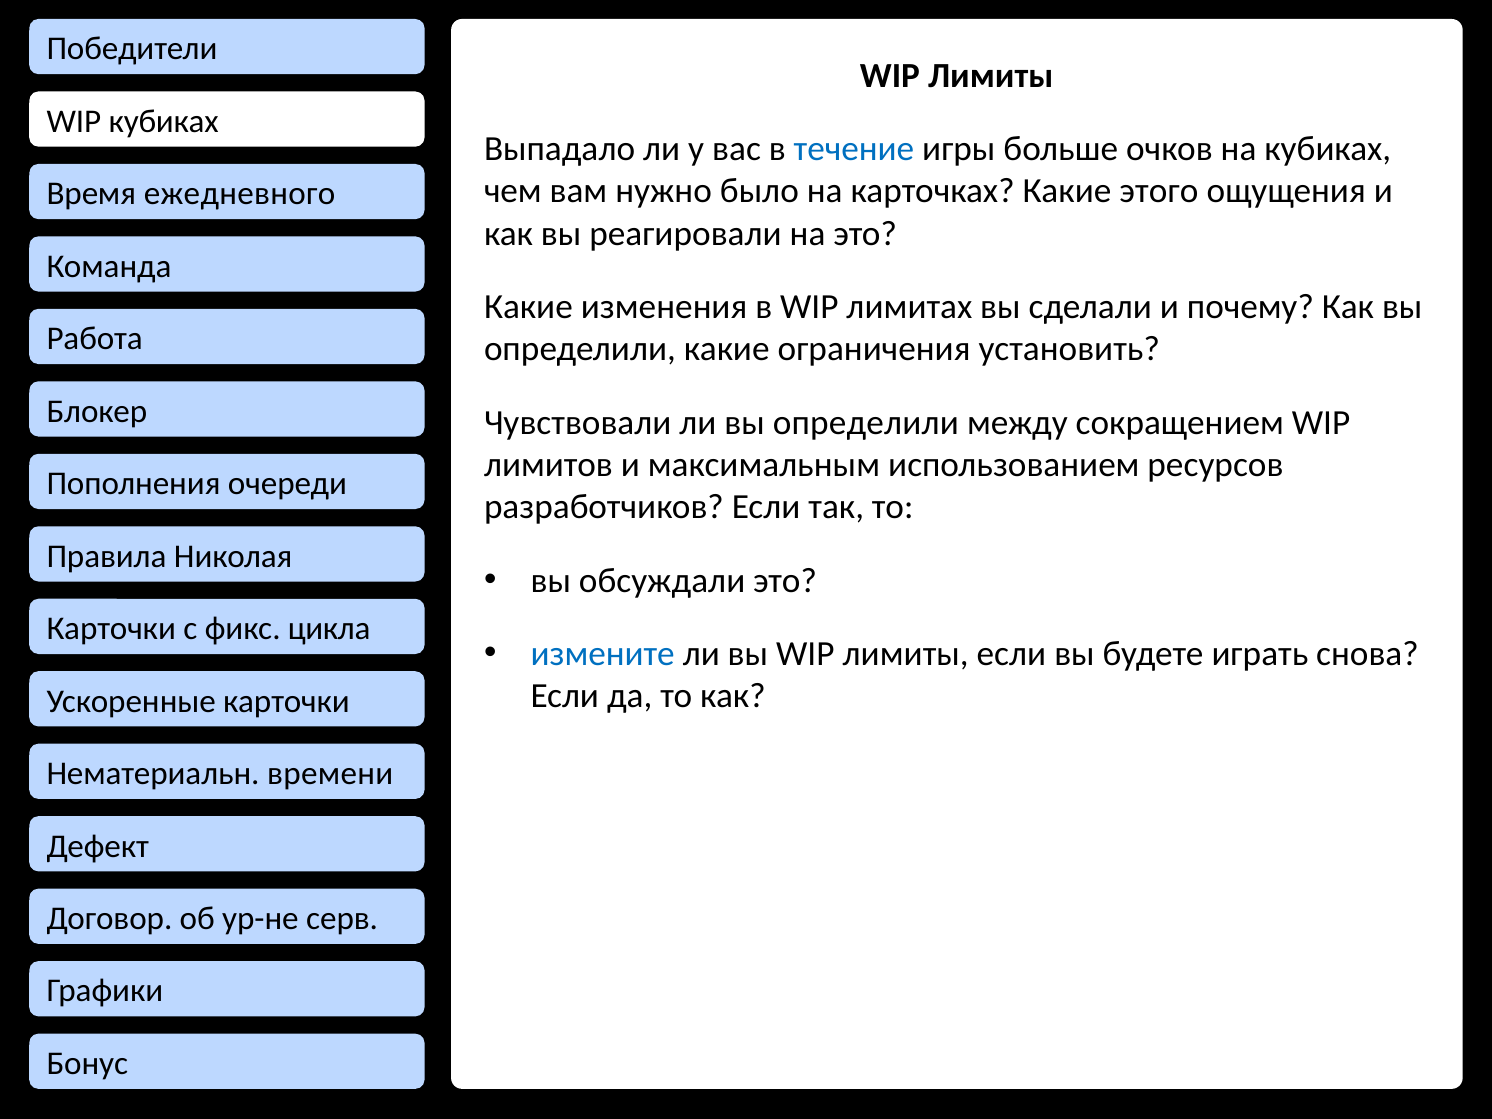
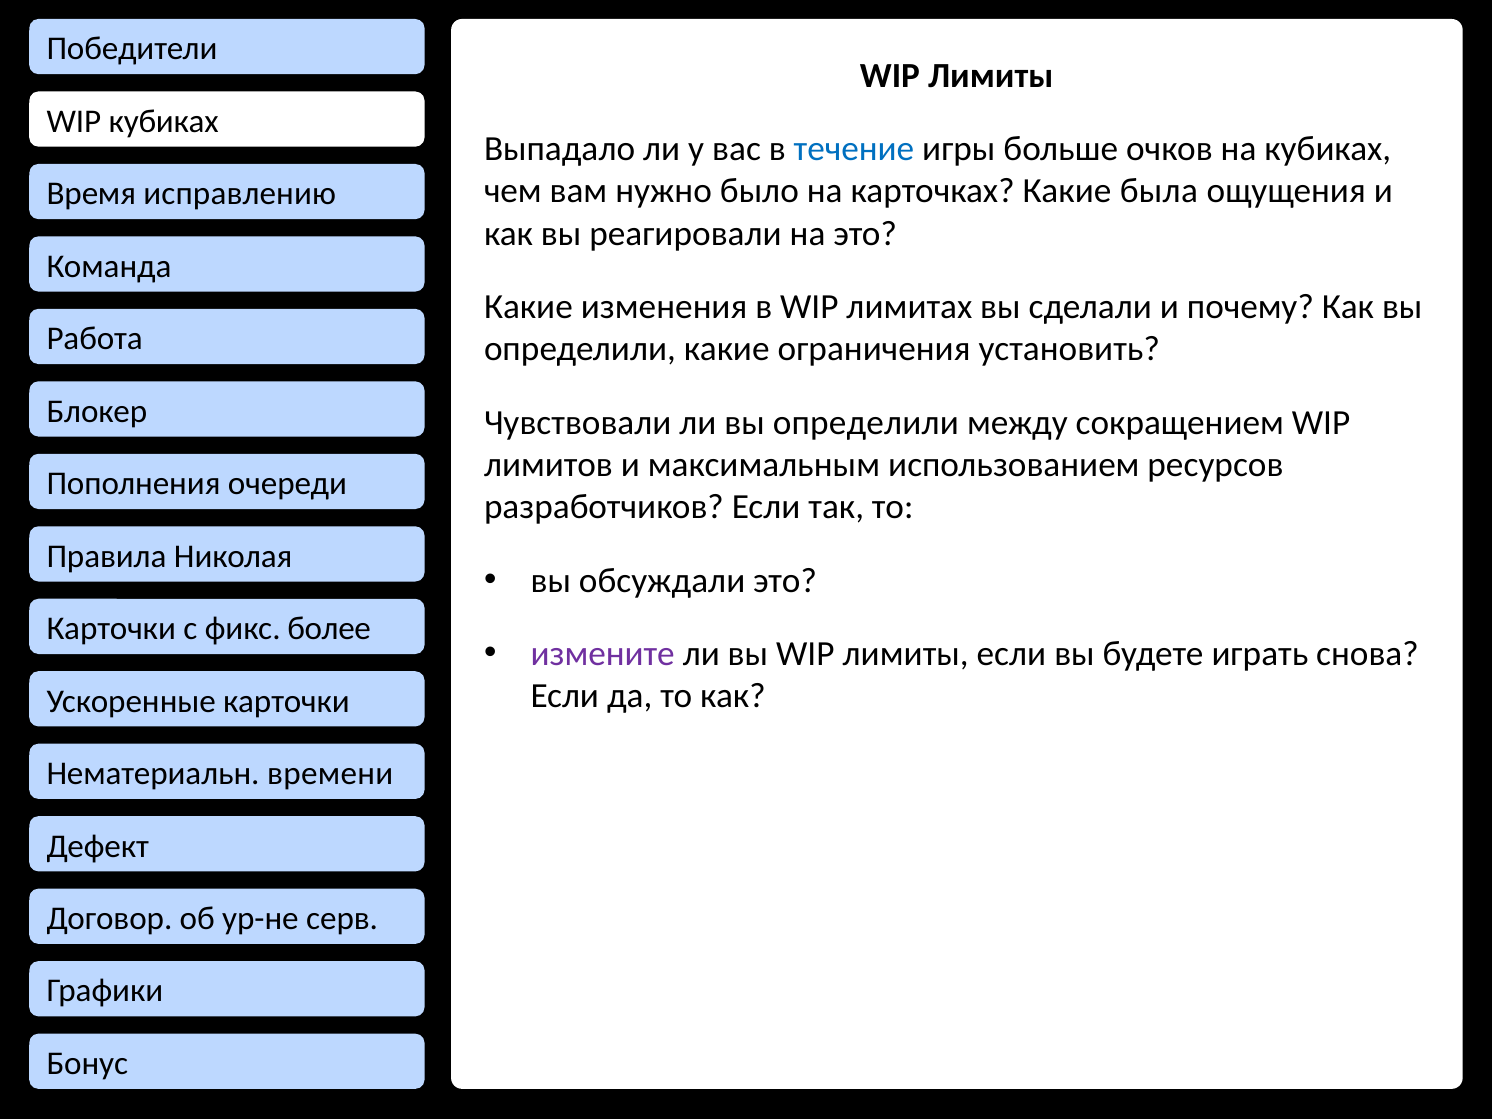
этого: этого -> была
ежедневного: ежедневного -> исправлению
цикла: цикла -> более
измените colour: blue -> purple
